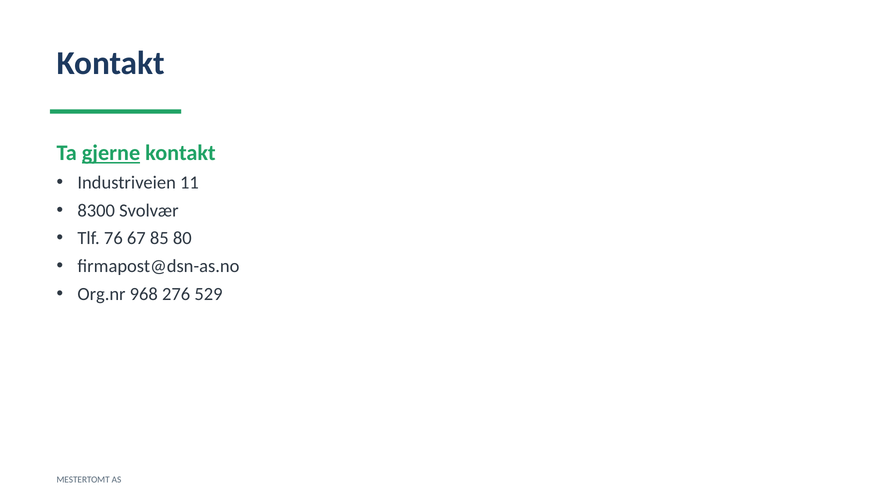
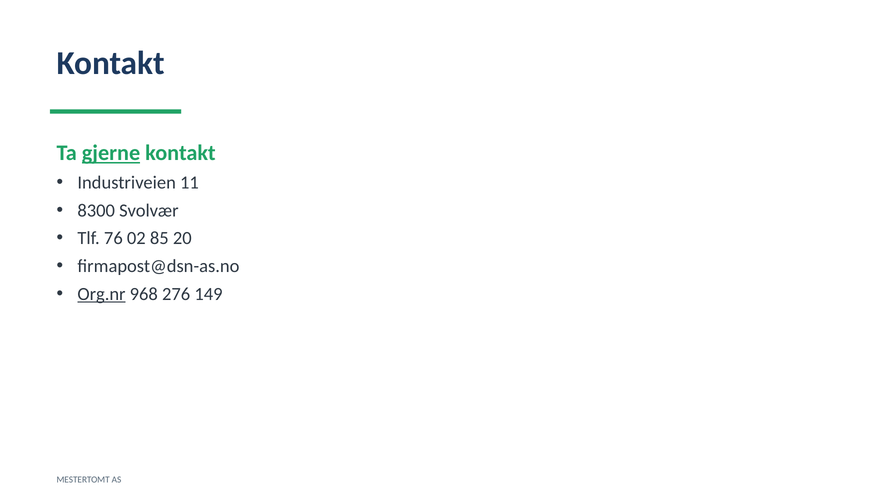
67: 67 -> 02
80: 80 -> 20
Org.nr underline: none -> present
529: 529 -> 149
